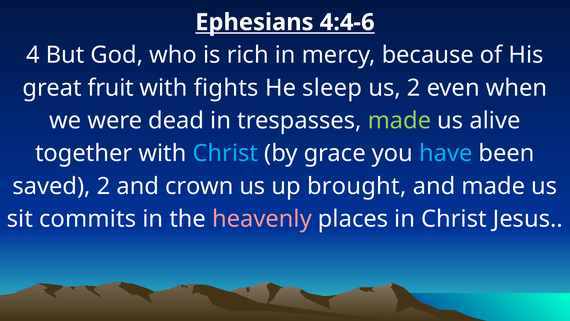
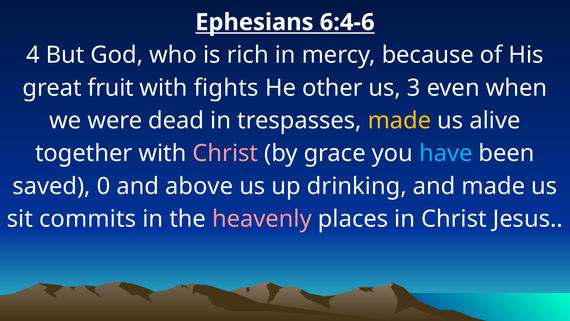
4:4-6: 4:4-6 -> 6:4-6
sleep: sleep -> other
us 2: 2 -> 3
made at (399, 121) colour: light green -> yellow
Christ at (225, 153) colour: light blue -> pink
saved 2: 2 -> 0
crown: crown -> above
brought: brought -> drinking
